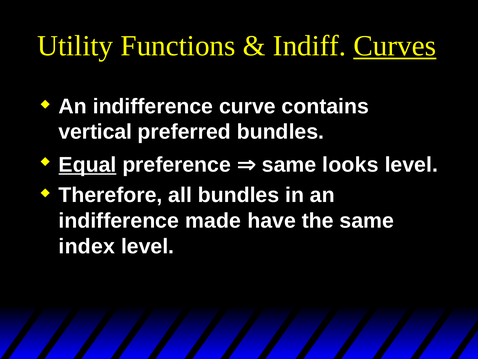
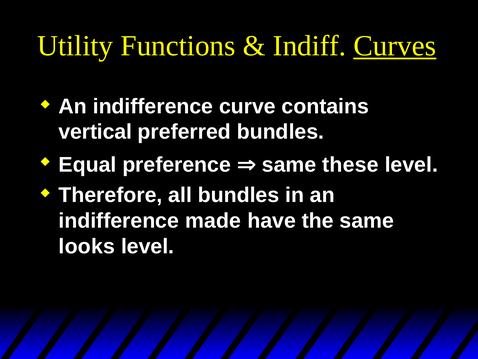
Equal underline: present -> none
looks: looks -> these
index: index -> looks
